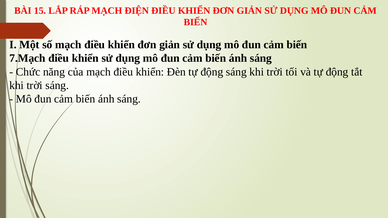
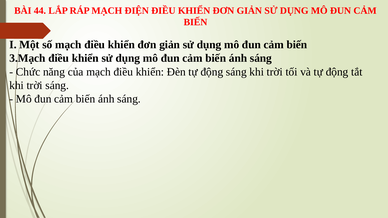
15: 15 -> 44
7.Mạch: 7.Mạch -> 3.Mạch
